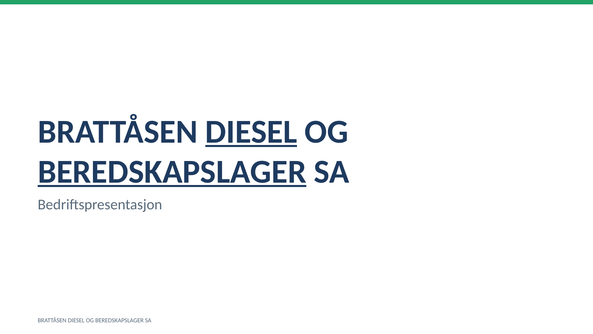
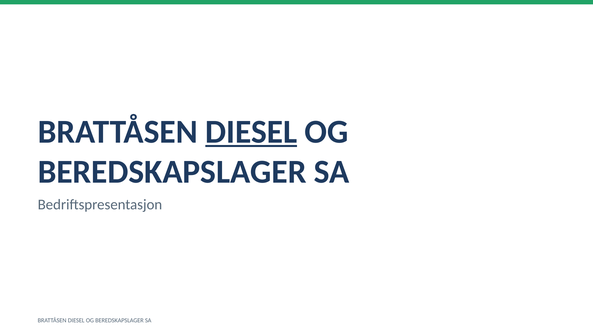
BEREDSKAPSLAGER at (172, 172) underline: present -> none
